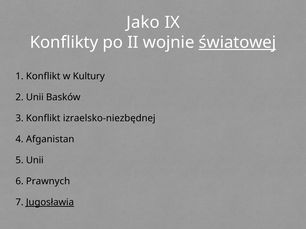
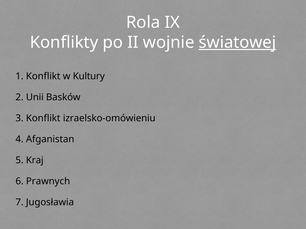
Jako: Jako -> Rola
izraelsko-niezbędnej: izraelsko-niezbędnej -> izraelsko-omówieniu
5 Unii: Unii -> Kraj
Jugosławia underline: present -> none
